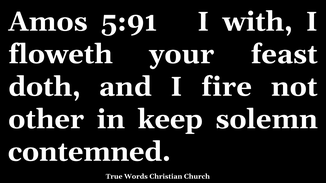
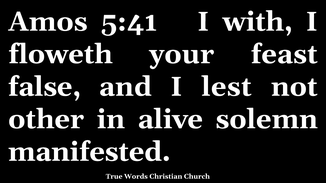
5:91: 5:91 -> 5:41
doth: doth -> false
fire: fire -> lest
keep: keep -> alive
contemned: contemned -> manifested
